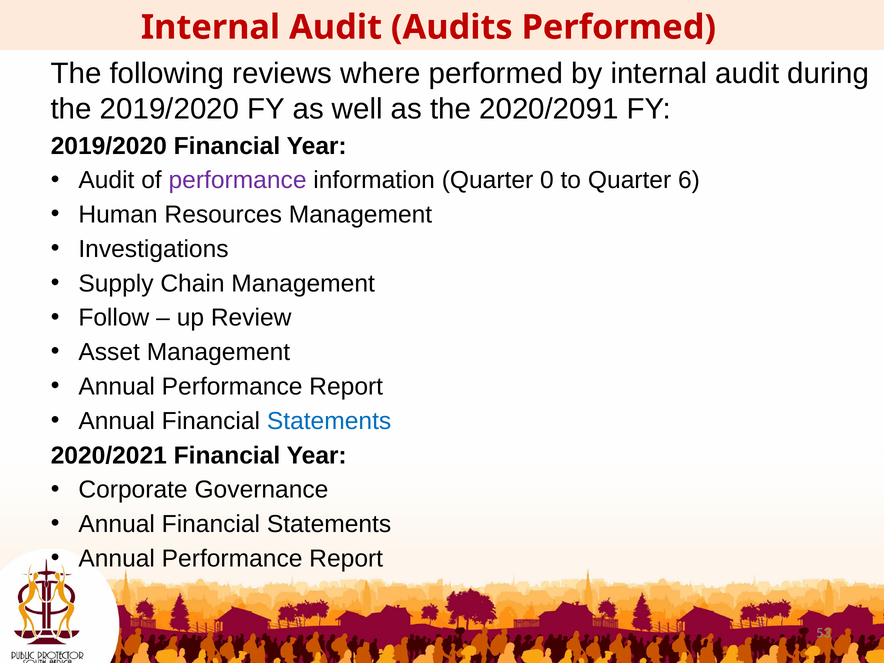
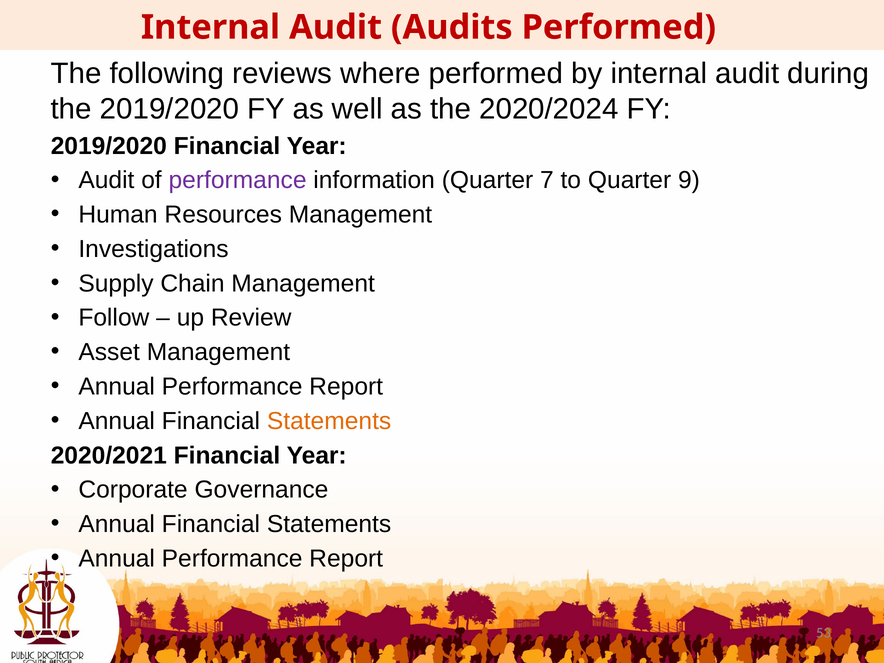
2020/2091: 2020/2091 -> 2020/2024
0: 0 -> 7
6: 6 -> 9
Statements at (329, 421) colour: blue -> orange
